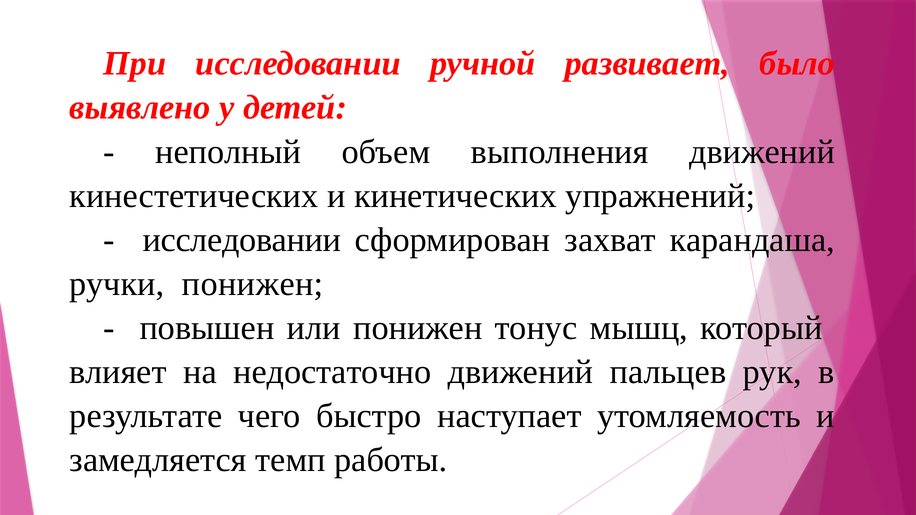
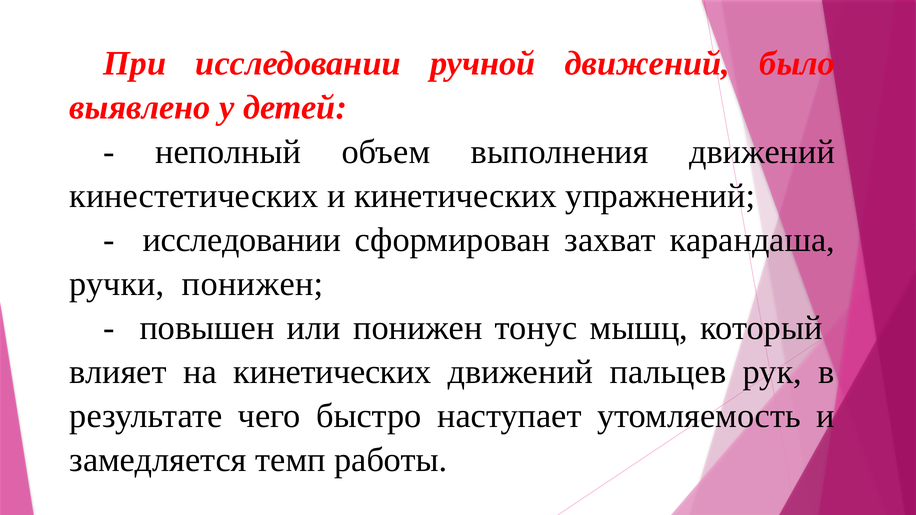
ручной развивает: развивает -> движений
на недостаточно: недостаточно -> кинетических
